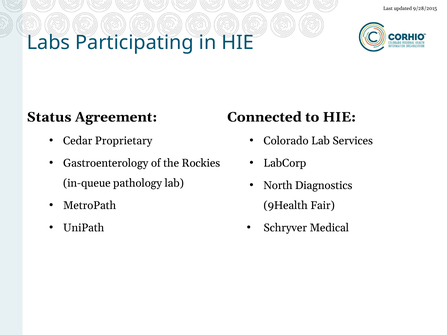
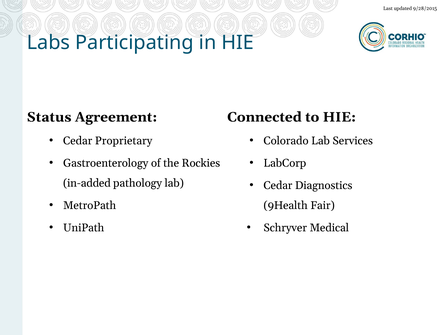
North at (278, 186): North -> Cedar
in-queue: in-queue -> in-added
